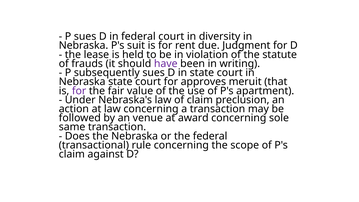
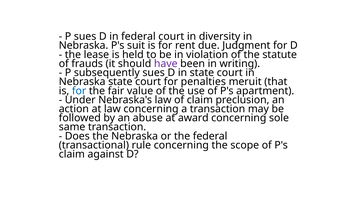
approves: approves -> penalties
for at (79, 91) colour: purple -> blue
venue: venue -> abuse
